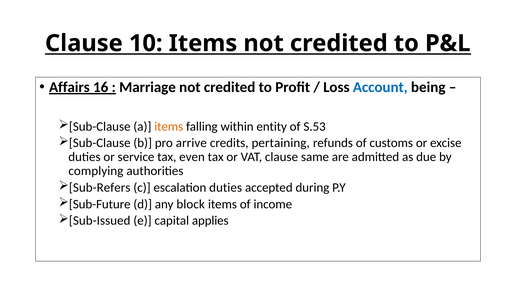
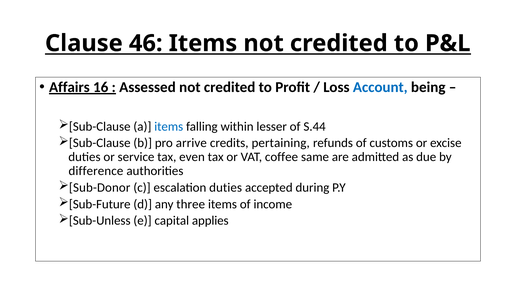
10: 10 -> 46
Marriage: Marriage -> Assessed
items at (169, 127) colour: orange -> blue
entity: entity -> lesser
S.53: S.53 -> S.44
VAT clause: clause -> coffee
complying: complying -> difference
Sub-Refers: Sub-Refers -> Sub-Donor
block: block -> three
Sub-Issued: Sub-Issued -> Sub-Unless
